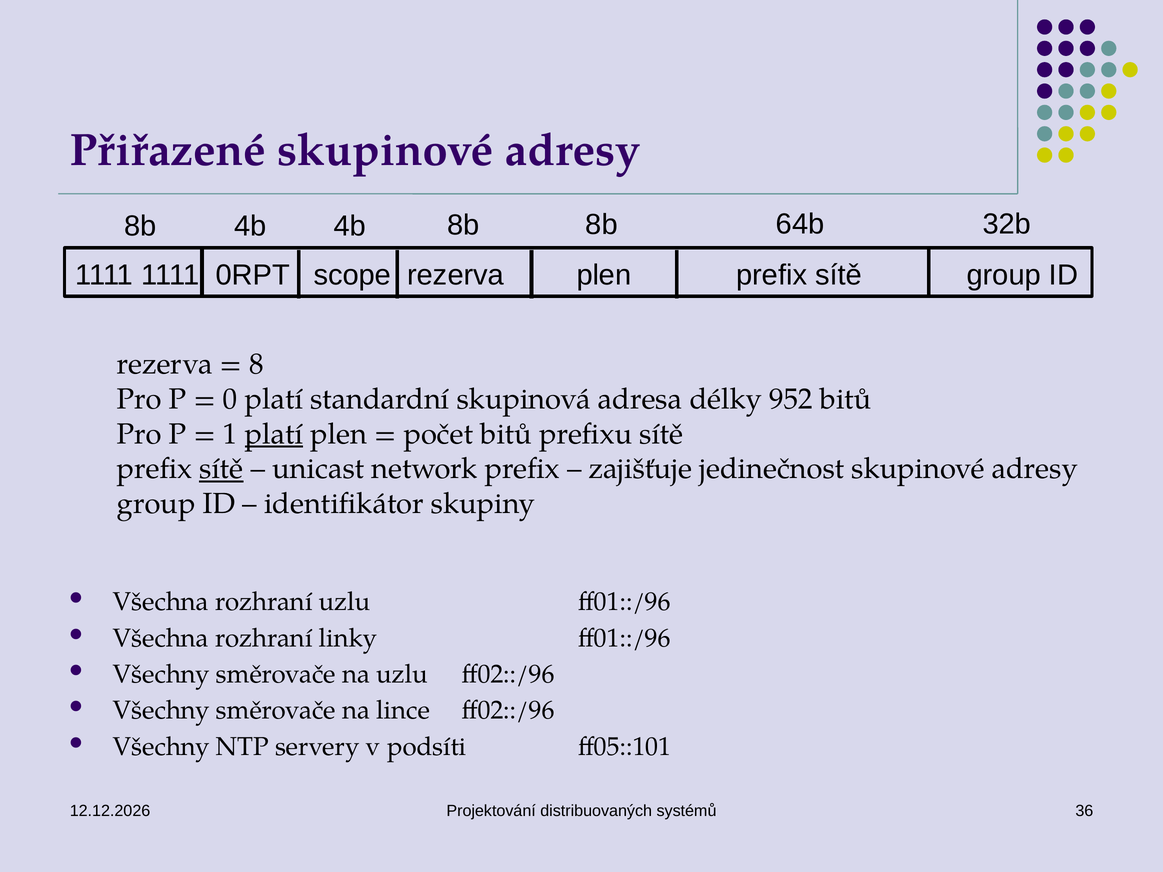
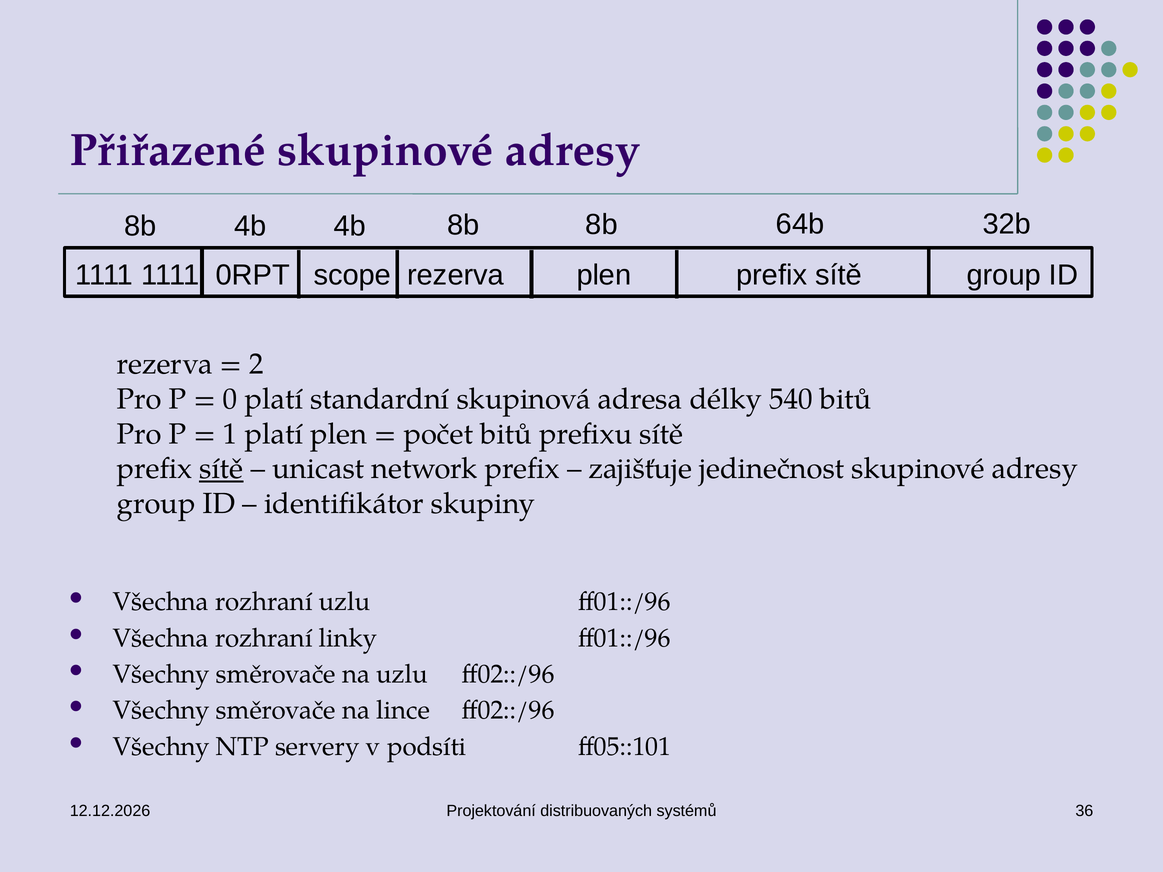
8: 8 -> 2
952: 952 -> 540
platí at (274, 434) underline: present -> none
